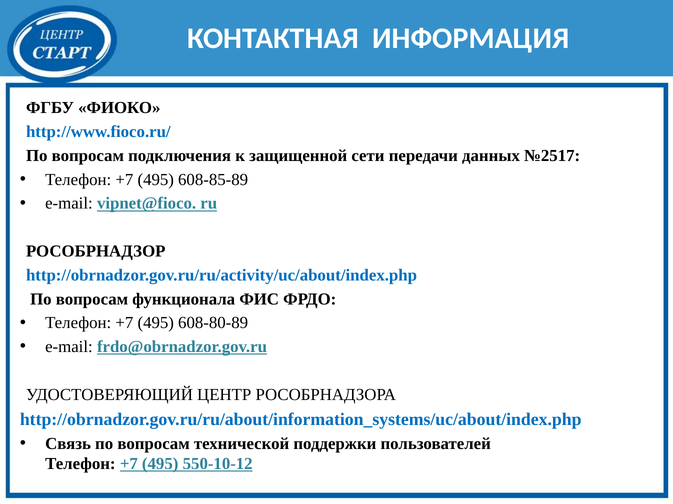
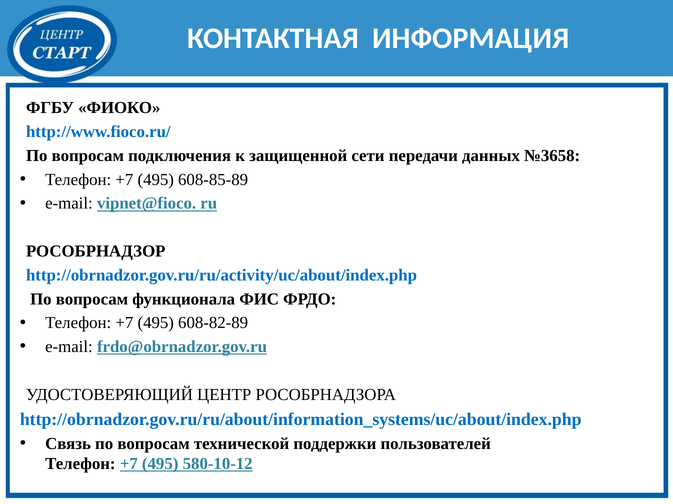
№2517: №2517 -> №3658
608-80-89: 608-80-89 -> 608-82-89
550-10-12: 550-10-12 -> 580-10-12
